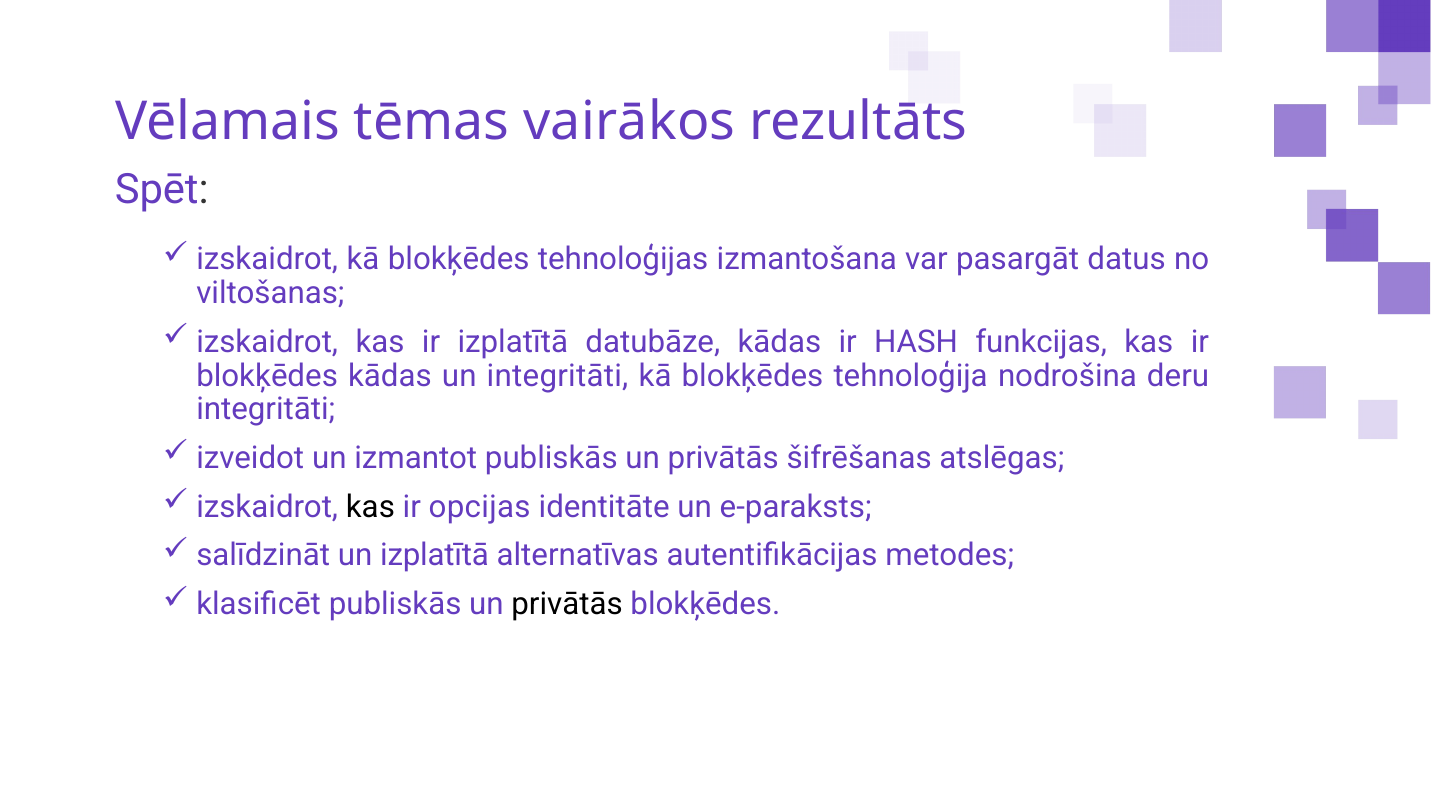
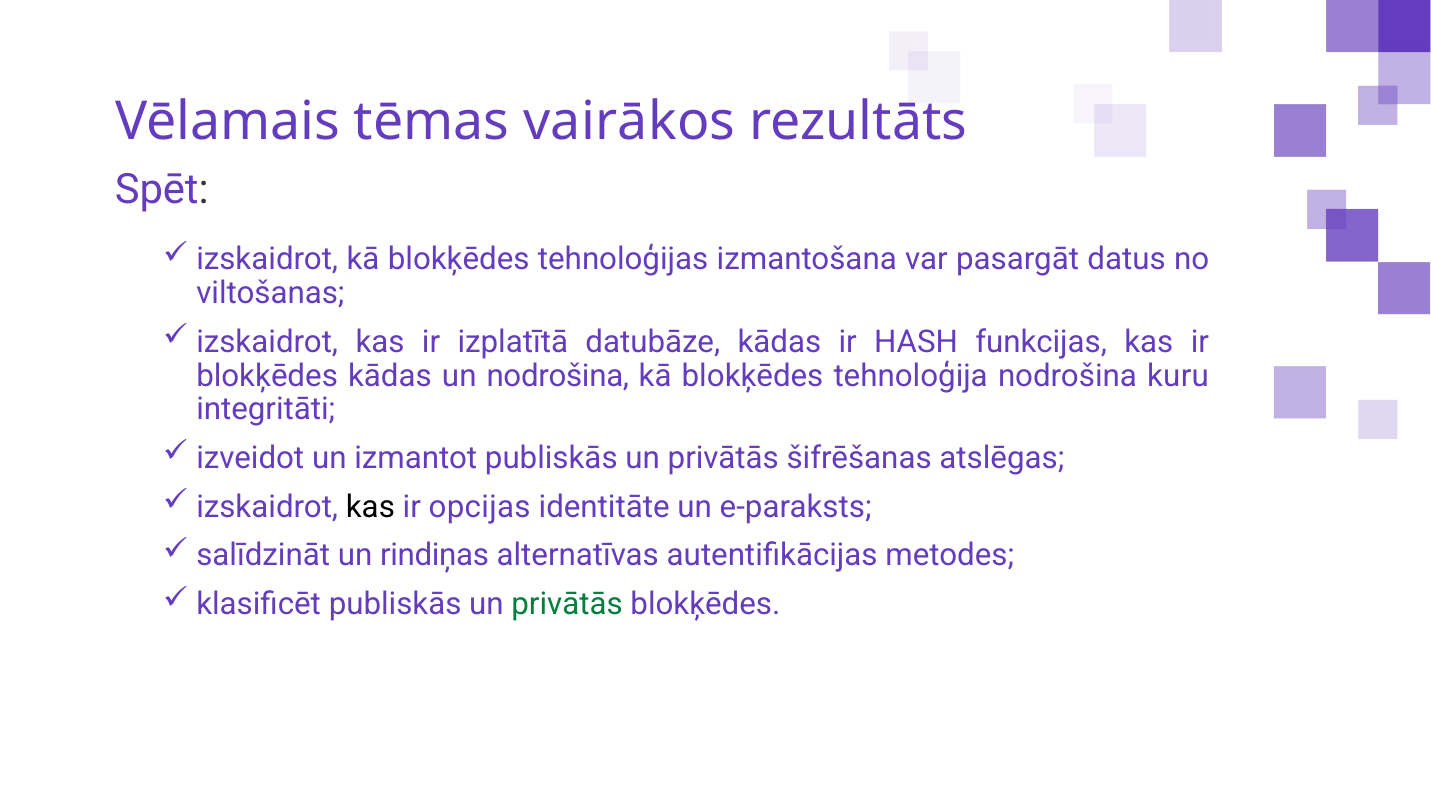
un integritāti: integritāti -> nodrošina
deru: deru -> kuru
un izplatītā: izplatītā -> rindiņas
privātās at (567, 604) colour: black -> green
